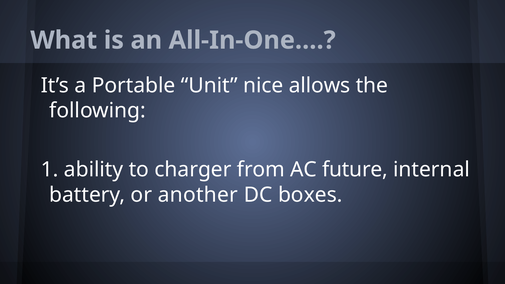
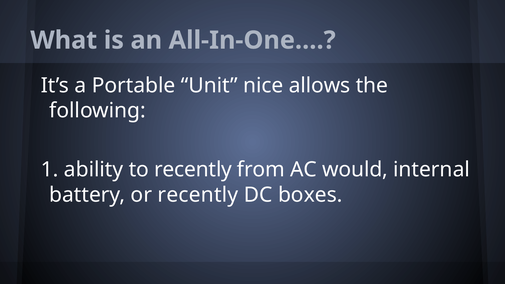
to charger: charger -> recently
future: future -> would
or another: another -> recently
